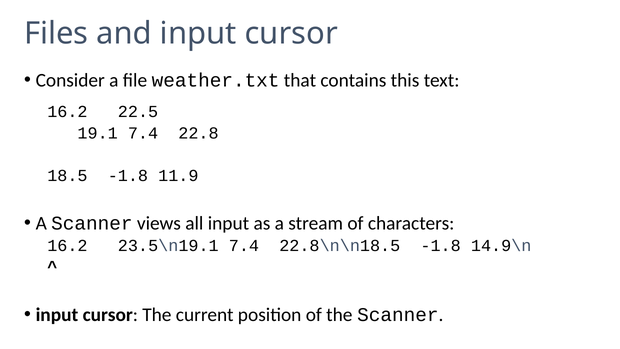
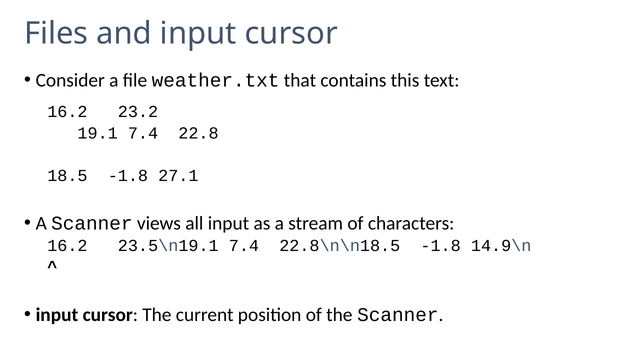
22.5: 22.5 -> 23.2
11.9: 11.9 -> 27.1
